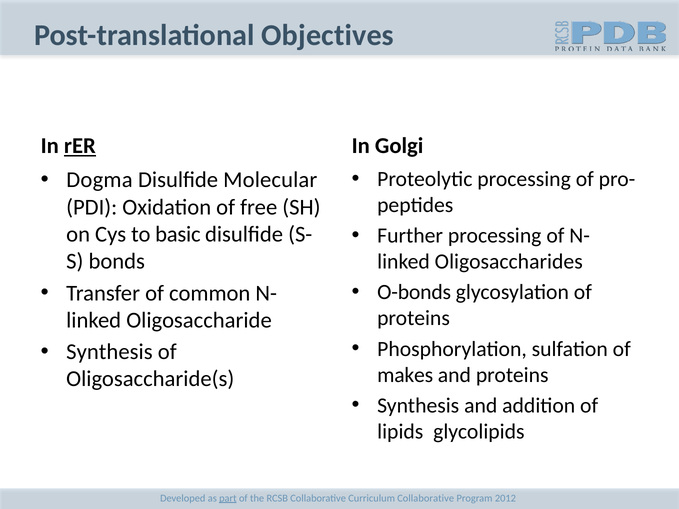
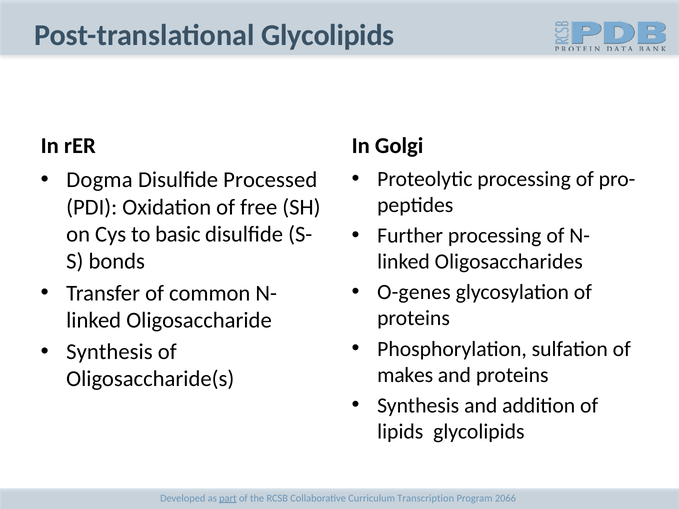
Post-translational Objectives: Objectives -> Glycolipids
rER underline: present -> none
Molecular: Molecular -> Processed
O-bonds: O-bonds -> O-genes
Curriculum Collaborative: Collaborative -> Transcription
2012: 2012 -> 2066
